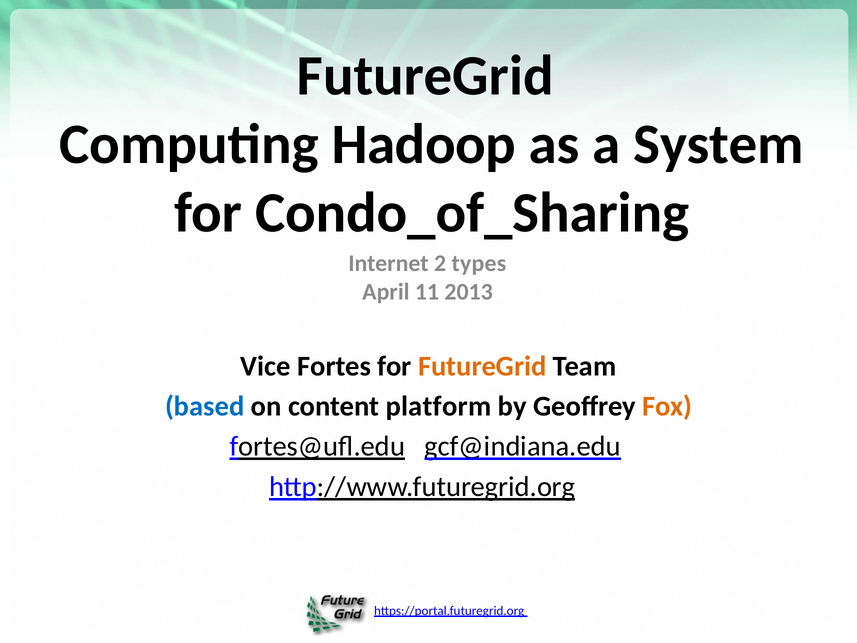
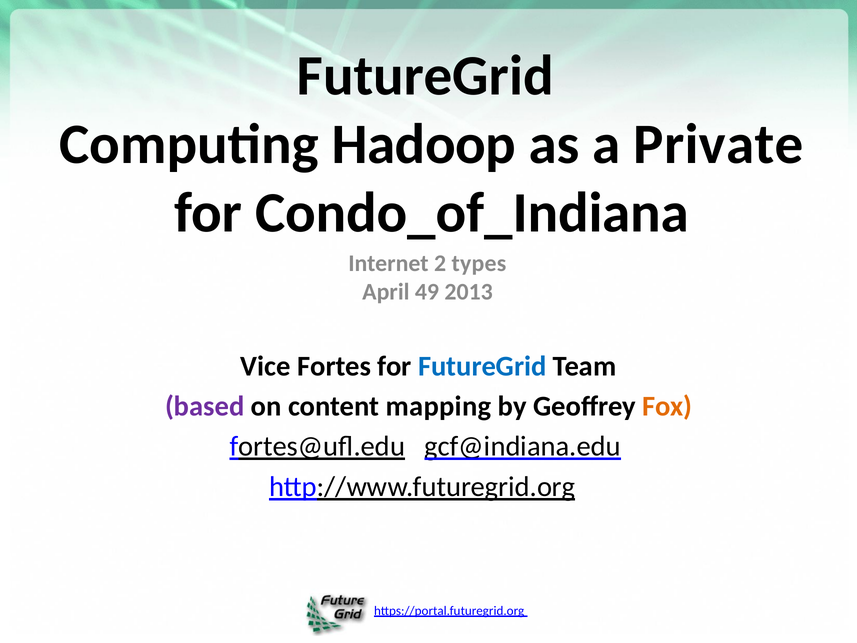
System: System -> Private
Condo_of_Sharing: Condo_of_Sharing -> Condo_of_Indiana
11: 11 -> 49
FutureGrid at (482, 366) colour: orange -> blue
based colour: blue -> purple
platform: platform -> mapping
